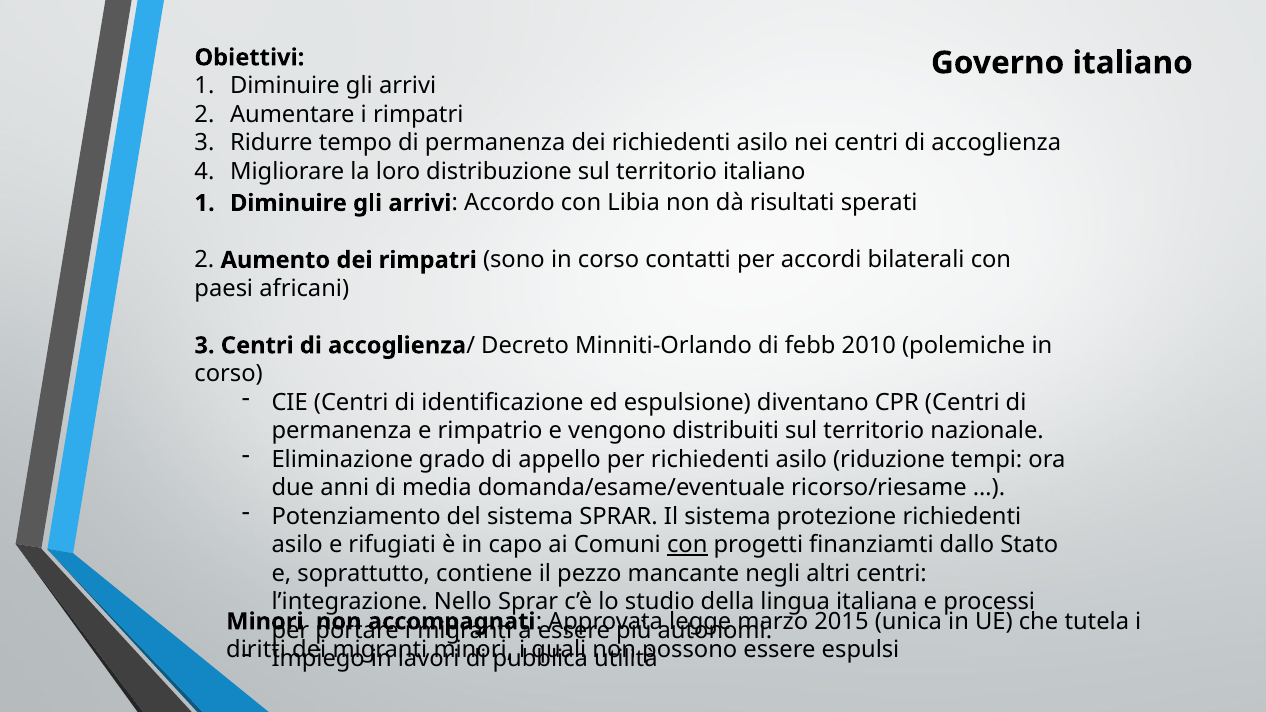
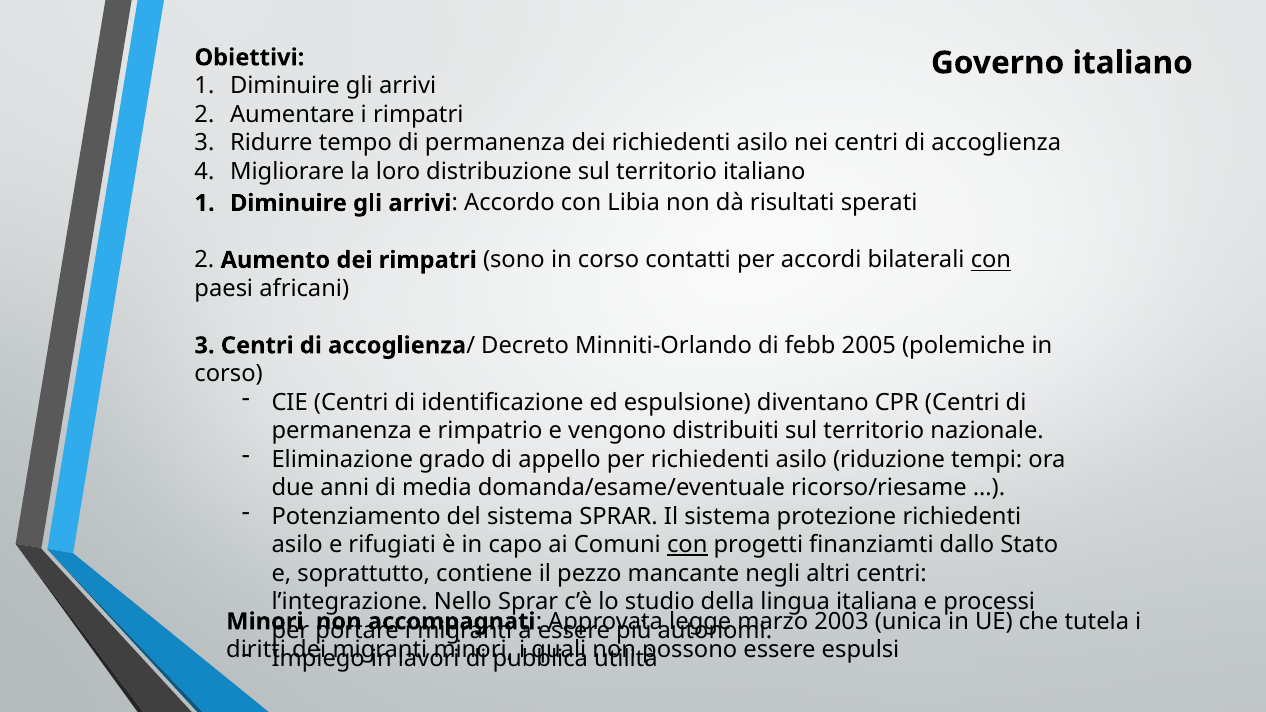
con at (991, 260) underline: none -> present
2010: 2010 -> 2005
2015: 2015 -> 2003
